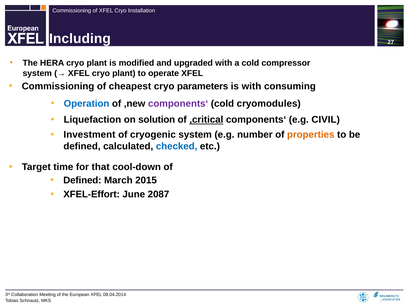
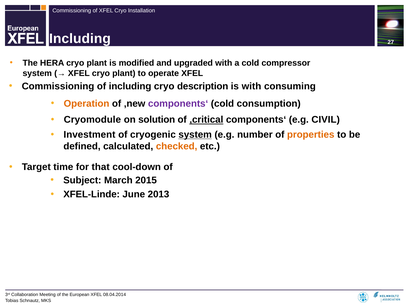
of cheapest: cheapest -> including
parameters: parameters -> description
Operation colour: blue -> orange
cryomodules: cryomodules -> consumption
Liquefaction: Liquefaction -> Cryomodule
system at (195, 135) underline: none -> present
checked colour: blue -> orange
Defined at (82, 180): Defined -> Subject
XFEL-Effort: XFEL-Effort -> XFEL-Linde
2087: 2087 -> 2013
